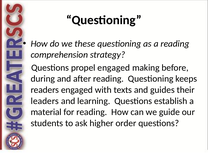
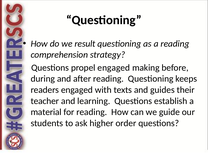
these: these -> result
leaders: leaders -> teacher
